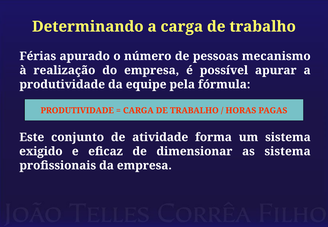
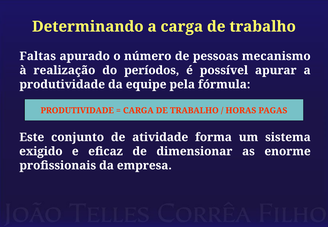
Férias: Férias -> Faltas
do empresa: empresa -> períodos
as sistema: sistema -> enorme
